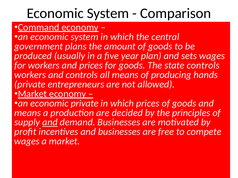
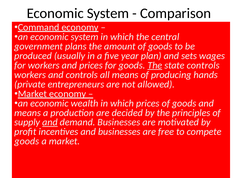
The at (155, 65) underline: none -> present
economic private: private -> wealth
wages at (27, 142): wages -> goods
